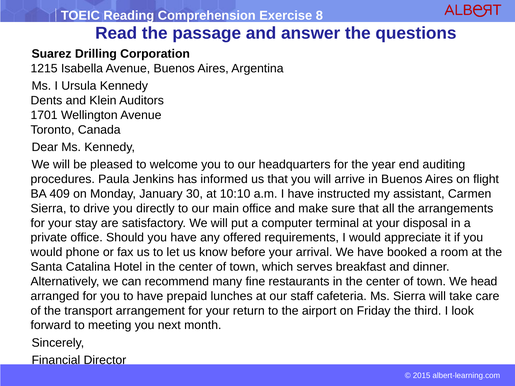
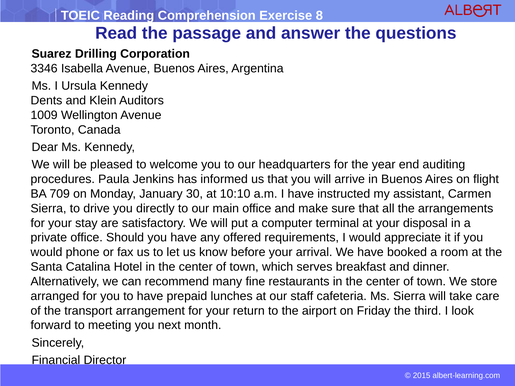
1215: 1215 -> 3346
1701: 1701 -> 1009
409: 409 -> 709
head: head -> store
